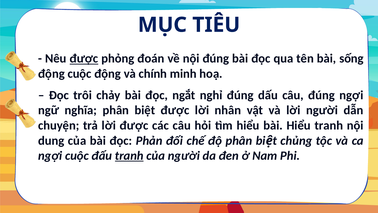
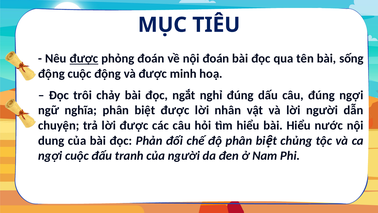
nội đúng: đúng -> đoán
và chính: chính -> được
Hiểu tranh: tranh -> nước
tranh at (129, 155) underline: present -> none
